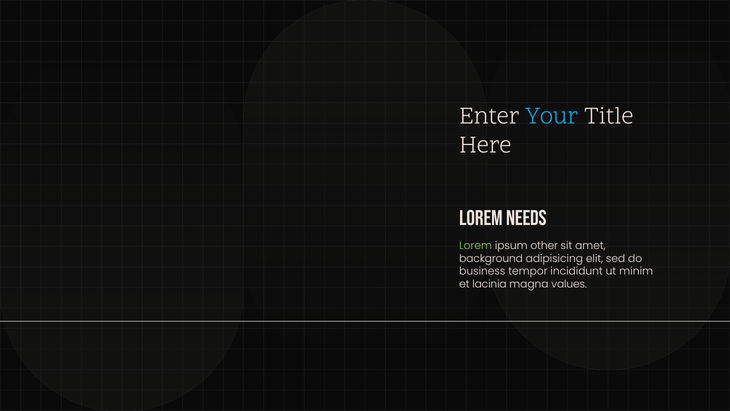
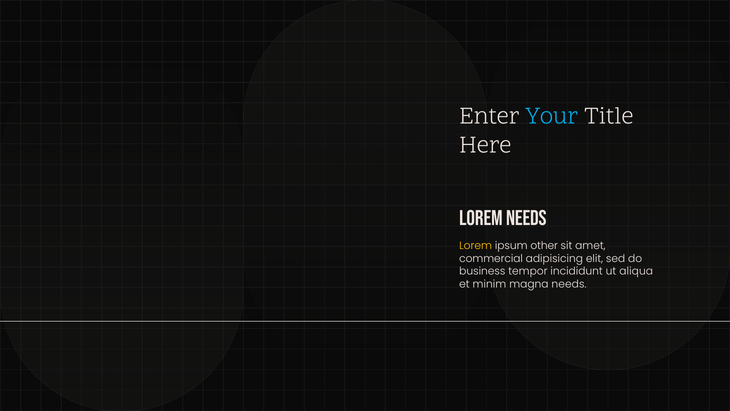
Lorem at (476, 245) colour: light green -> yellow
background: background -> commercial
minim: minim -> aliqua
lacinia: lacinia -> minim
magna values: values -> needs
